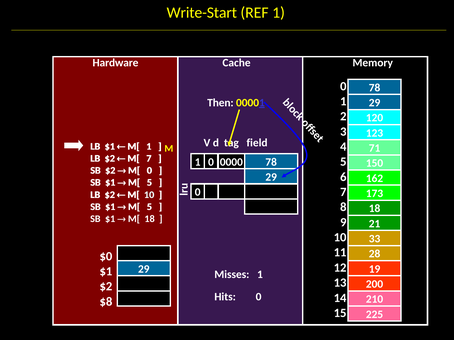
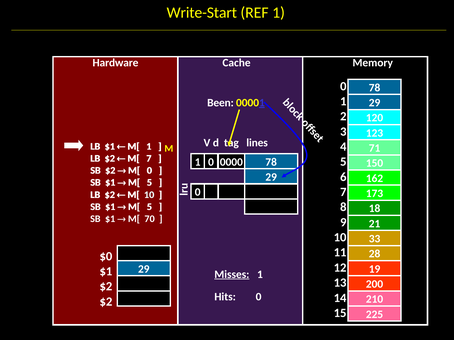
Then: Then -> Been
field: field -> lines
M[ 18: 18 -> 70
Misses underline: none -> present
$8 at (106, 302): $8 -> $2
